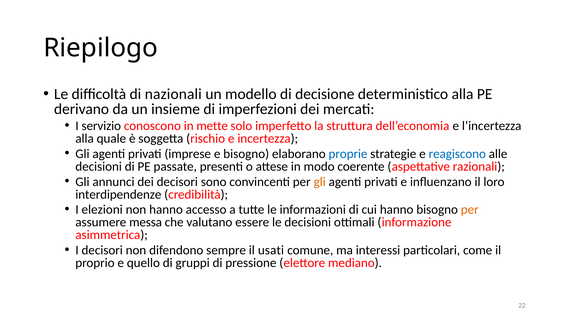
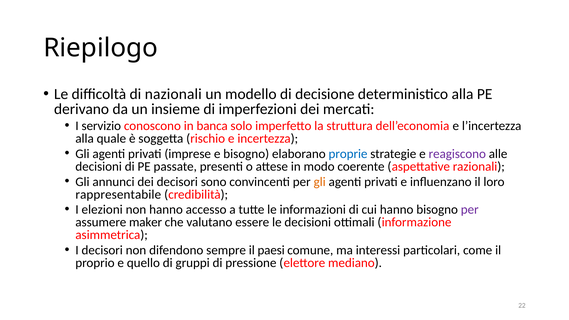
mette: mette -> banca
reagiscono colour: blue -> purple
interdipendenze: interdipendenze -> rappresentabile
per at (470, 210) colour: orange -> purple
messa: messa -> maker
usati: usati -> paesi
